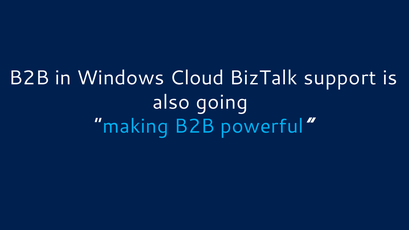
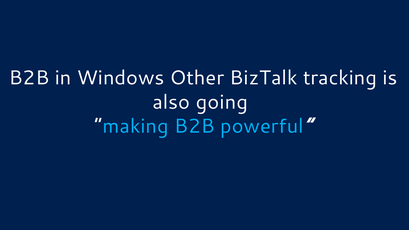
Cloud: Cloud -> Other
support: support -> tracking
